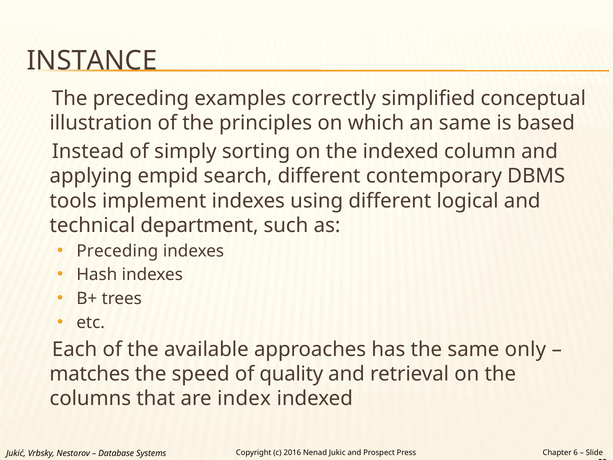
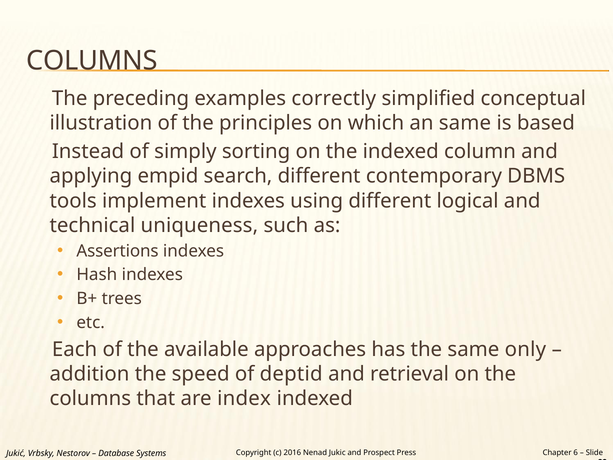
INSTANCE at (92, 61): INSTANCE -> COLUMNS
department: department -> uniqueness
Preceding at (117, 251): Preceding -> Assertions
matches: matches -> addition
quality: quality -> deptid
